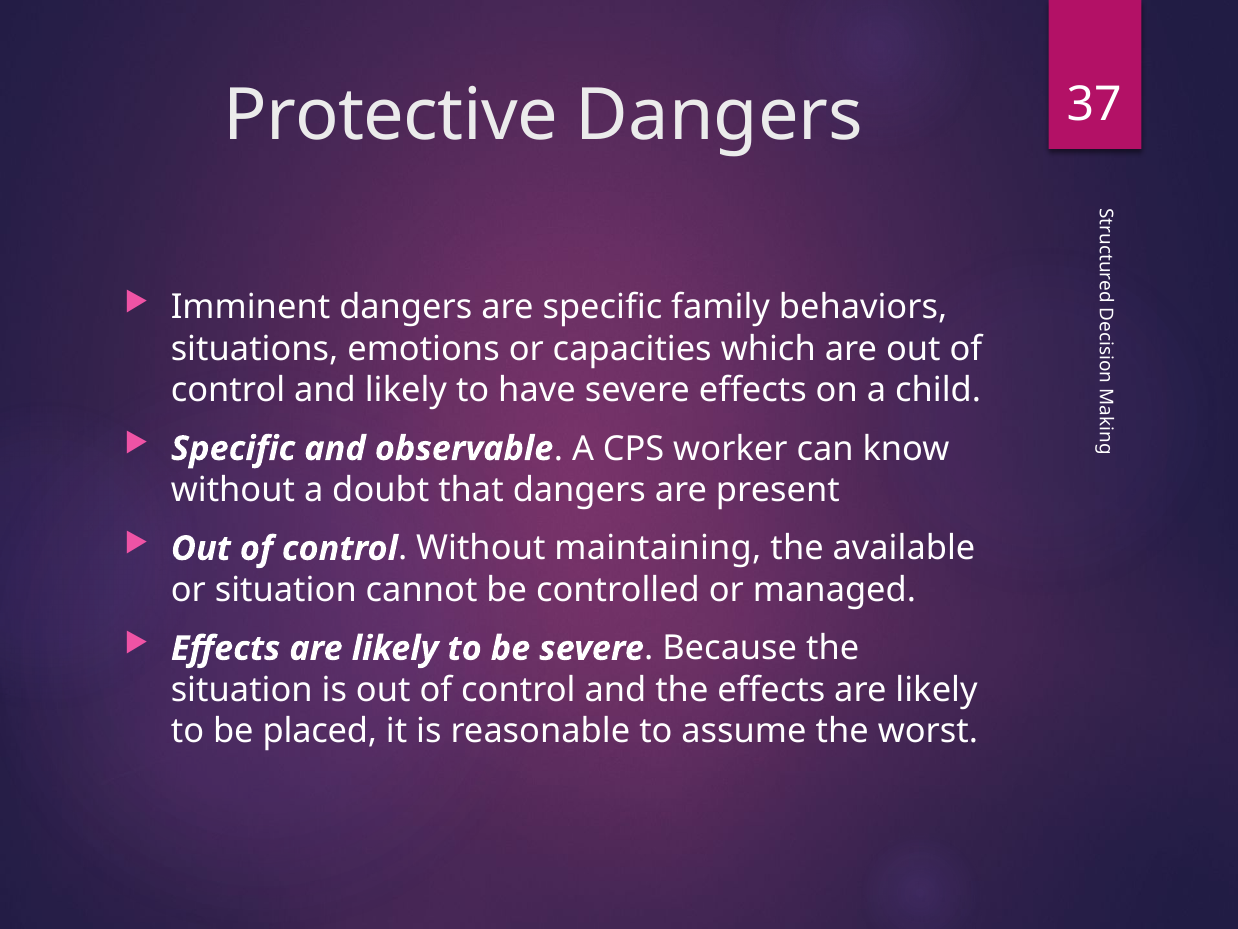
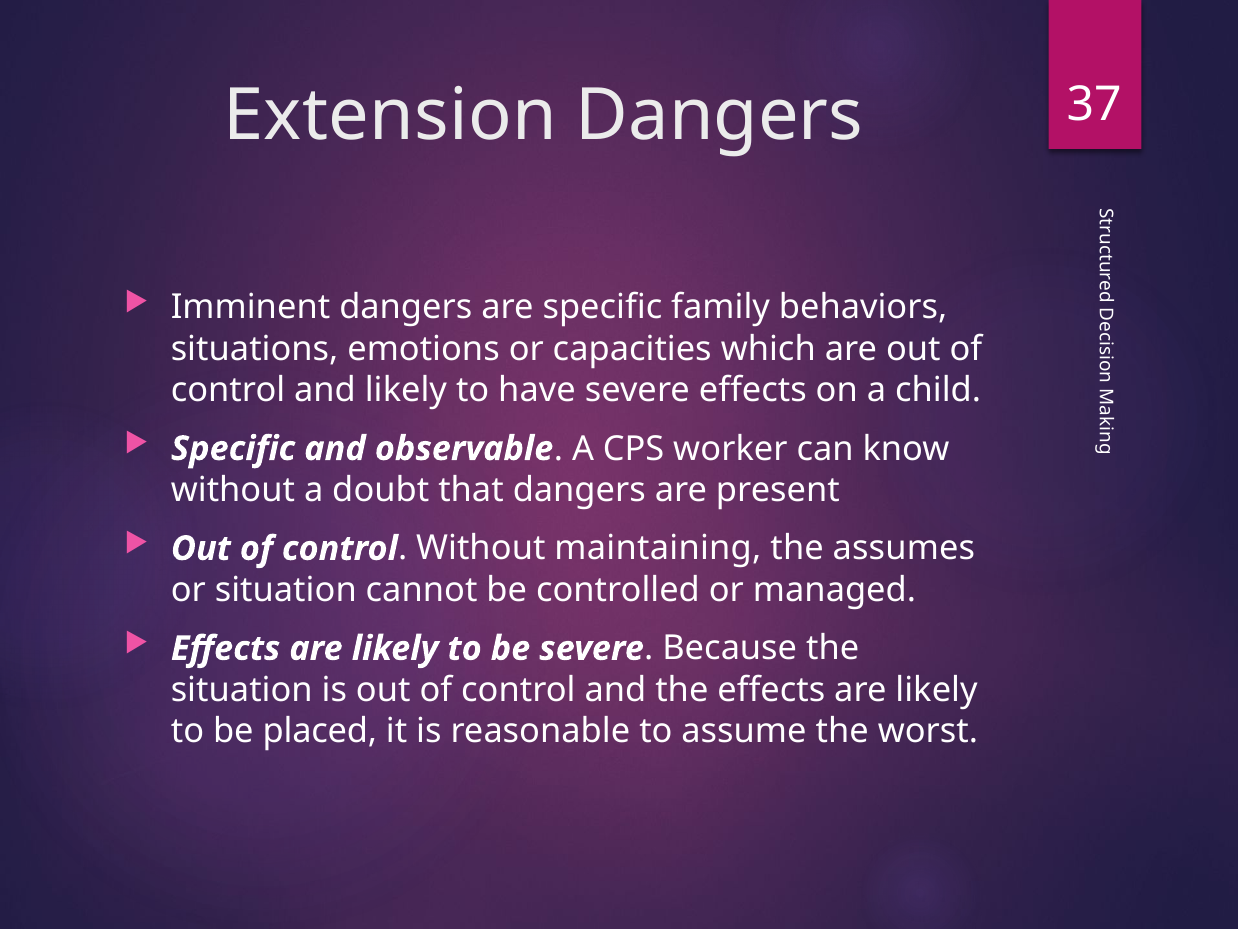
Protective: Protective -> Extension
available: available -> assumes
